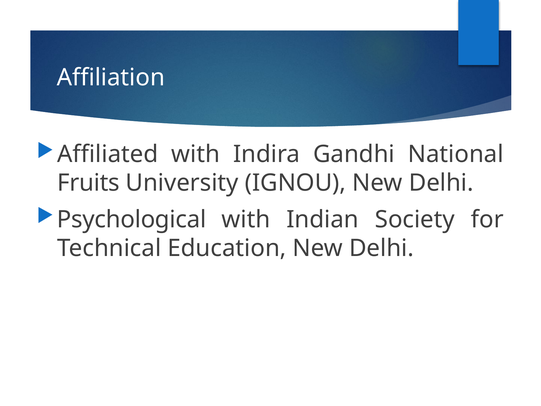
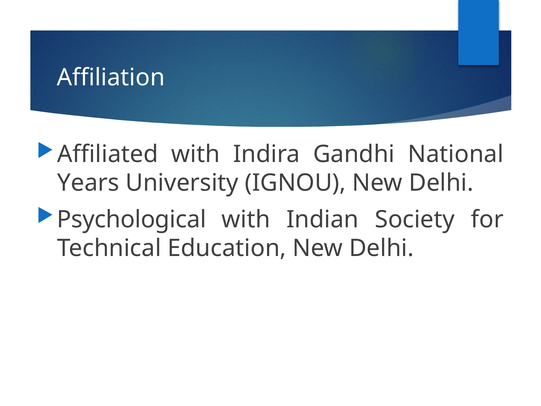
Fruits: Fruits -> Years
